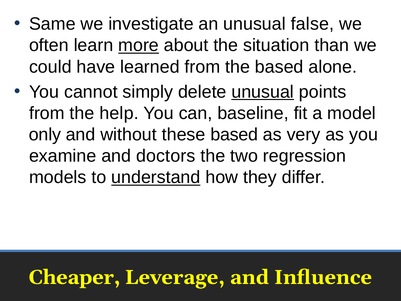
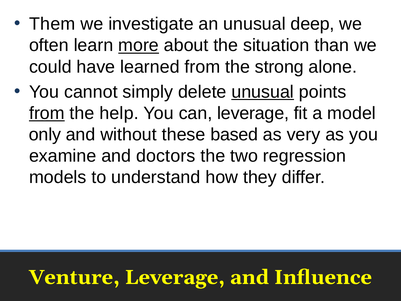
Same: Same -> Them
false: false -> deep
the based: based -> strong
from at (47, 113) underline: none -> present
can baseline: baseline -> leverage
understand underline: present -> none
Cheaper: Cheaper -> Venture
